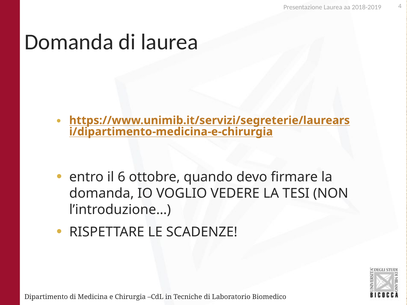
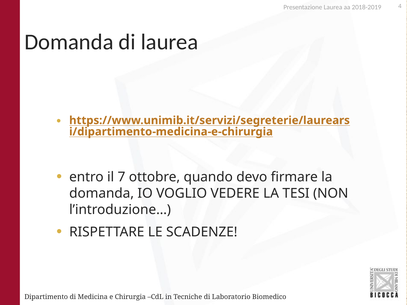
6: 6 -> 7
